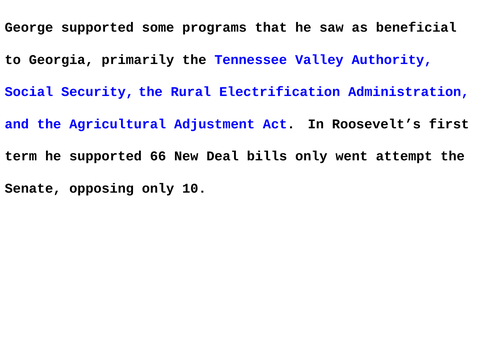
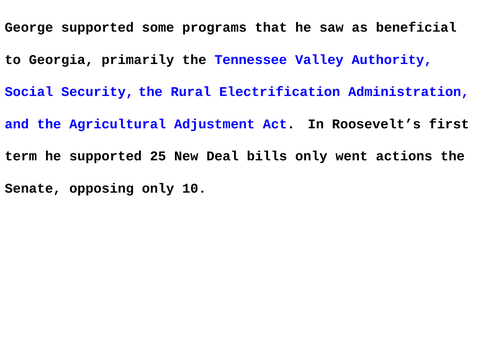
66: 66 -> 25
attempt: attempt -> actions
